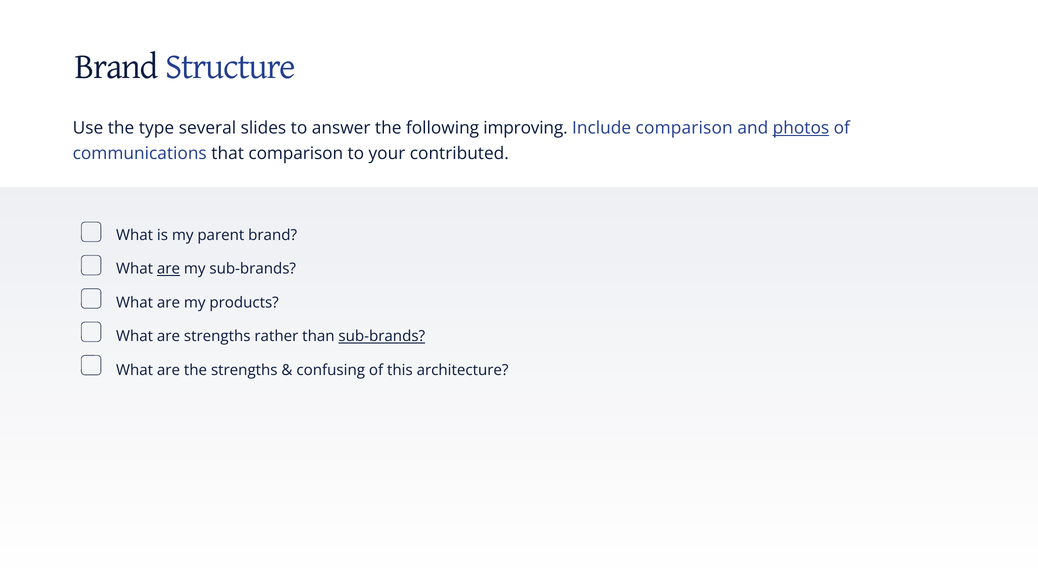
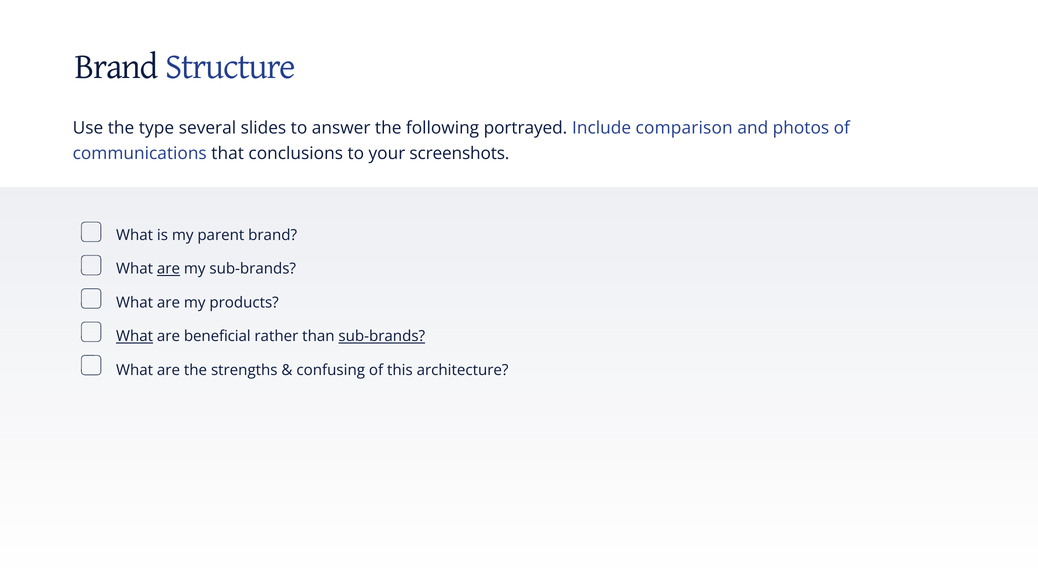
improving: improving -> portrayed
photos underline: present -> none
that comparison: comparison -> conclusions
contributed: contributed -> screenshots
What at (135, 336) underline: none -> present
are strengths: strengths -> beneficial
